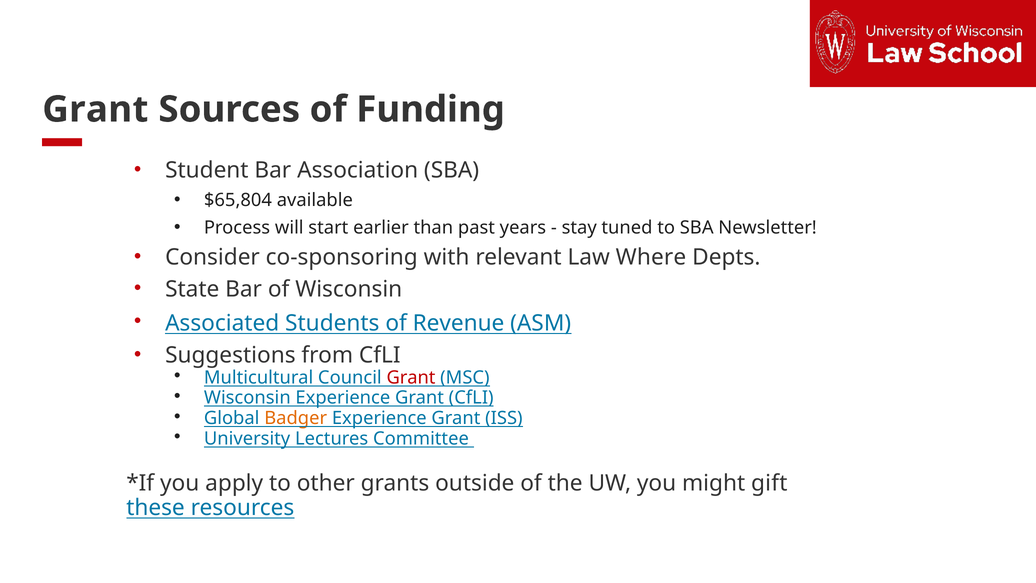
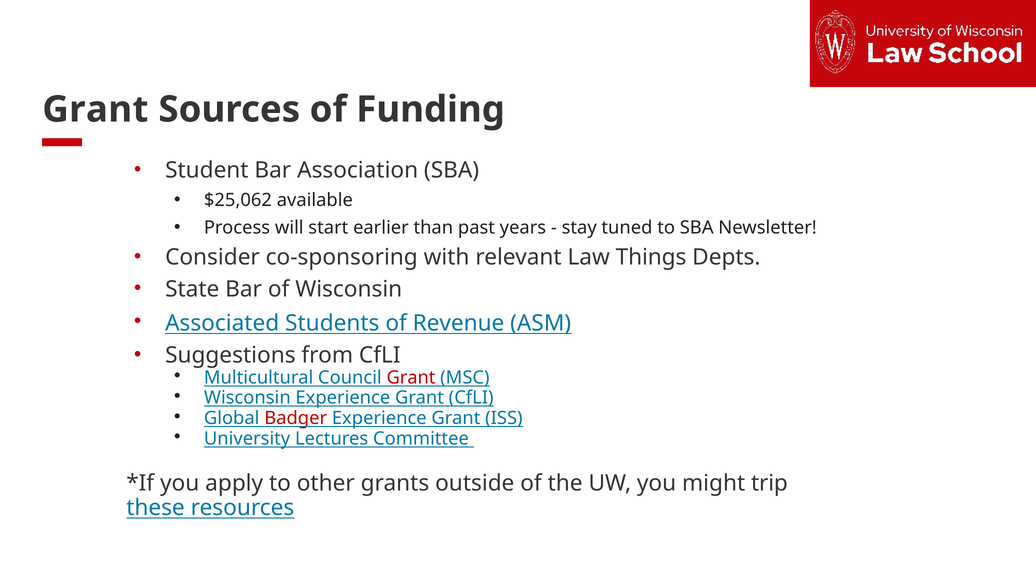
$65,804: $65,804 -> $25,062
Where: Where -> Things
Badger colour: orange -> red
gift: gift -> trip
